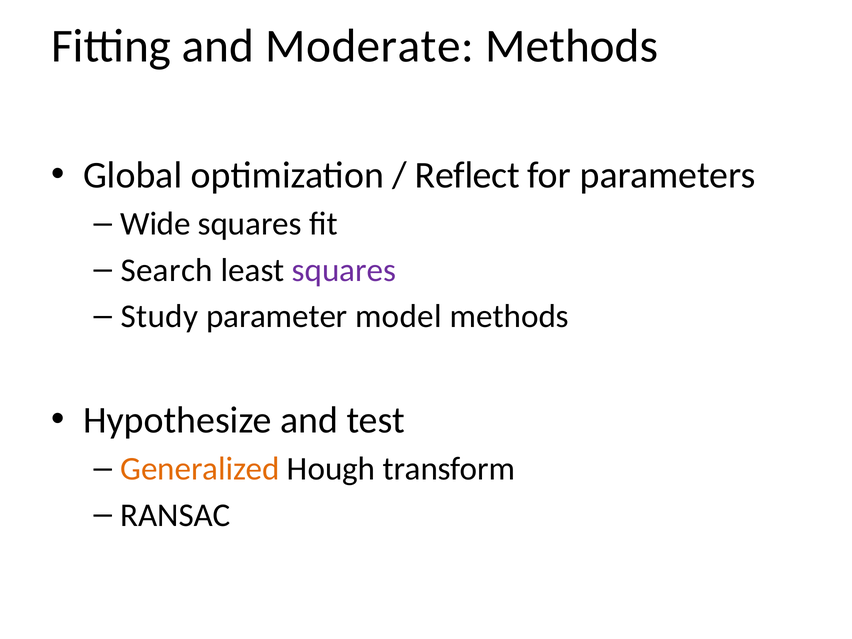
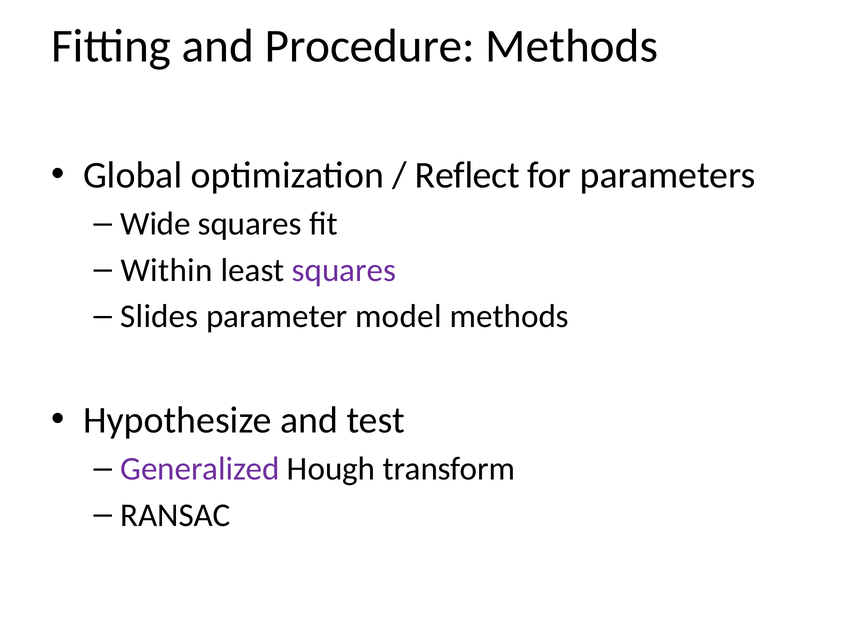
Moderate: Moderate -> Procedure
Search: Search -> Within
Study: Study -> Slides
Generalized colour: orange -> purple
